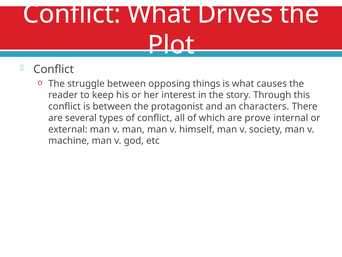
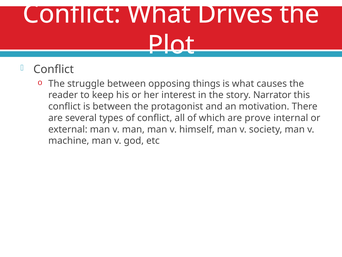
Through: Through -> Narrator
characters: characters -> motivation
